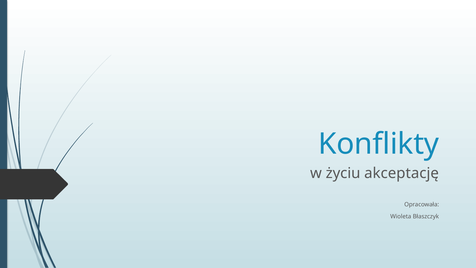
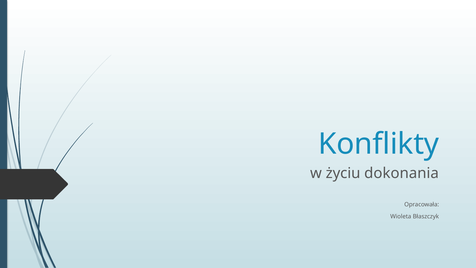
akceptację: akceptację -> dokonania
